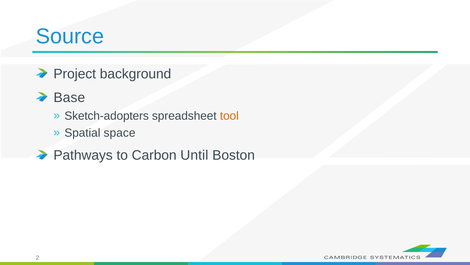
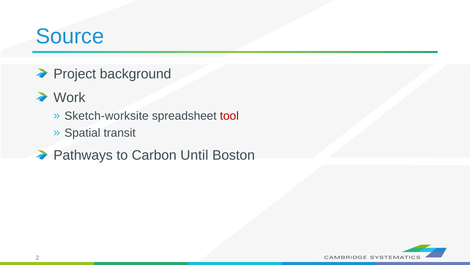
Base: Base -> Work
Sketch-adopters: Sketch-adopters -> Sketch-worksite
tool colour: orange -> red
space: space -> transit
